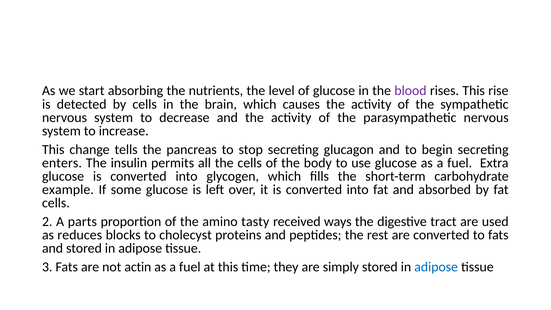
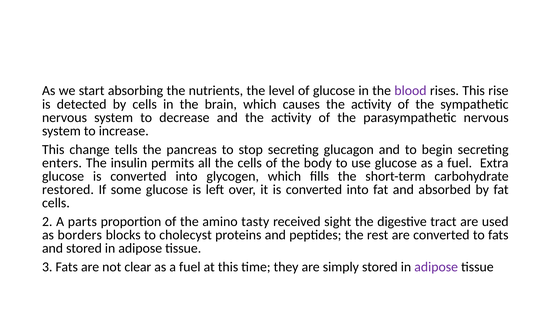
example: example -> restored
ways: ways -> sight
reduces: reduces -> borders
actin: actin -> clear
adipose at (436, 267) colour: blue -> purple
